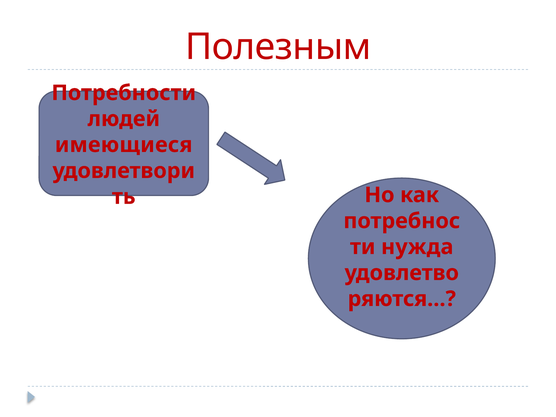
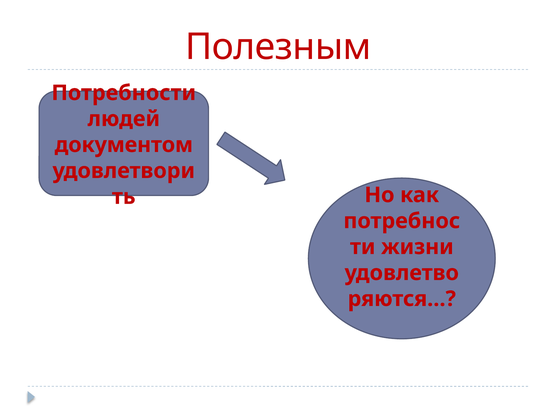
имеющиеся: имеющиеся -> документом
нужда: нужда -> жизни
